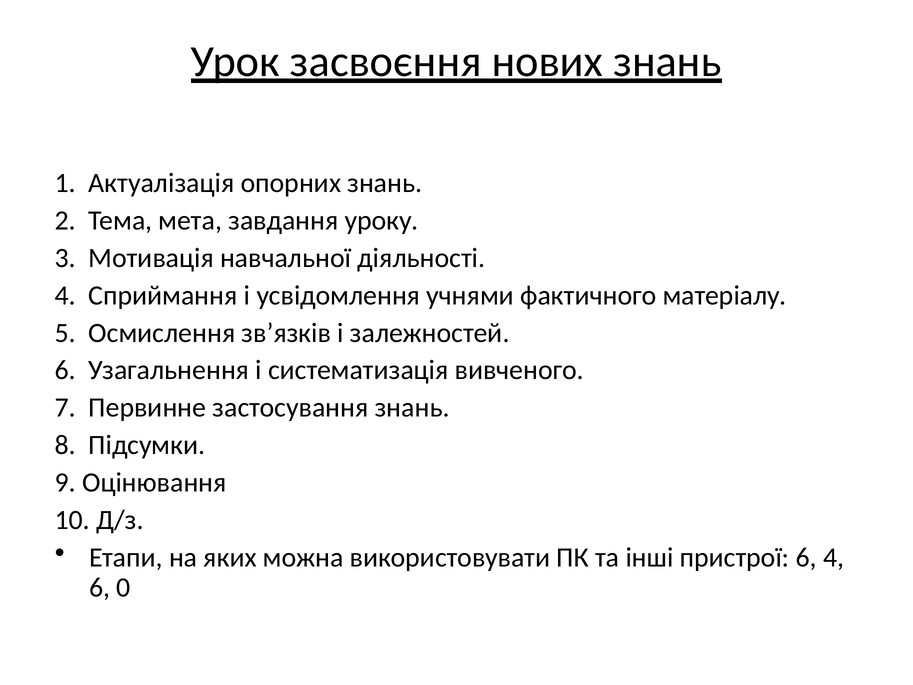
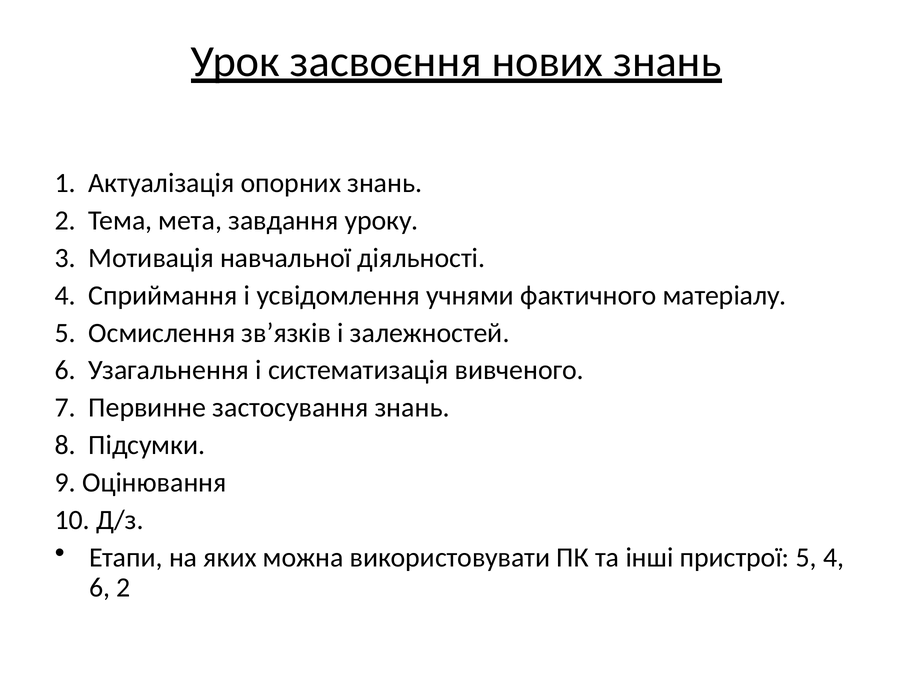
пристрої 6: 6 -> 5
6 0: 0 -> 2
